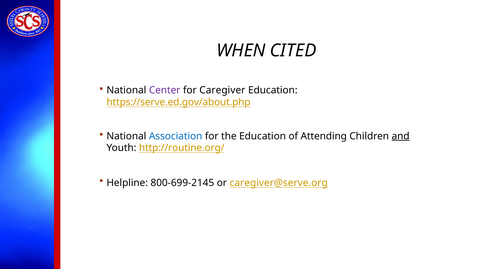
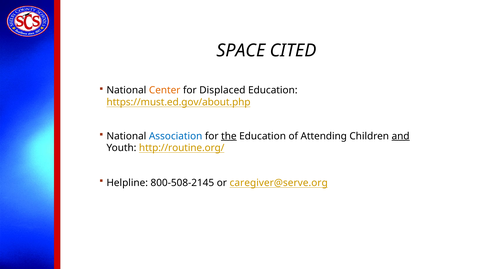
WHEN: WHEN -> SPACE
Center colour: purple -> orange
Caregiver: Caregiver -> Displaced
https://serve.ed.gov/about.php: https://serve.ed.gov/about.php -> https://must.ed.gov/about.php
the underline: none -> present
800-699-2145: 800-699-2145 -> 800-508-2145
